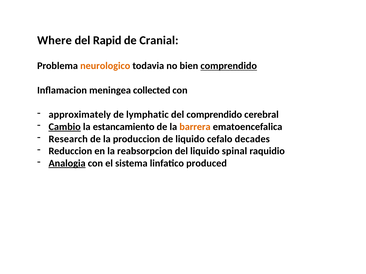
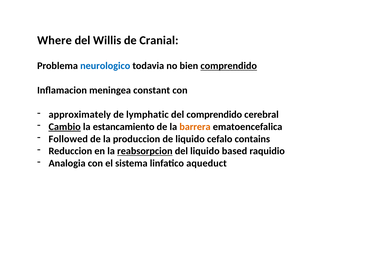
Rapid: Rapid -> Willis
neurologico colour: orange -> blue
collected: collected -> constant
Research: Research -> Followed
decades: decades -> contains
reabsorpcion underline: none -> present
spinal: spinal -> based
Analogia underline: present -> none
produced: produced -> aqueduct
